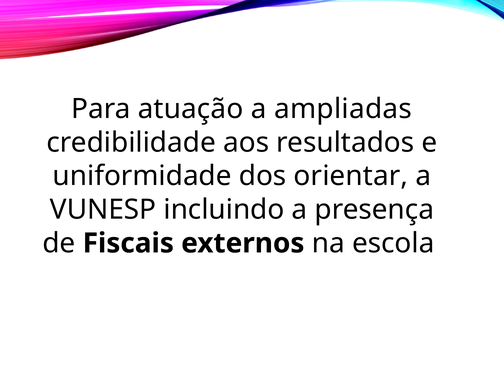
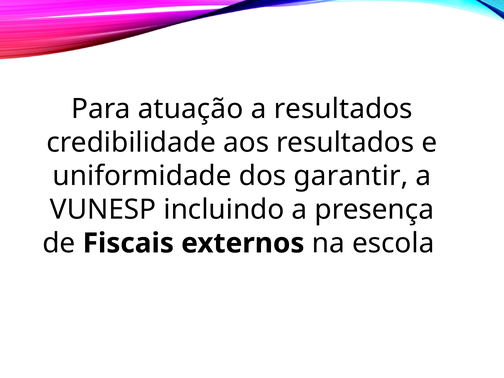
a ampliadas: ampliadas -> resultados
orientar: orientar -> garantir
